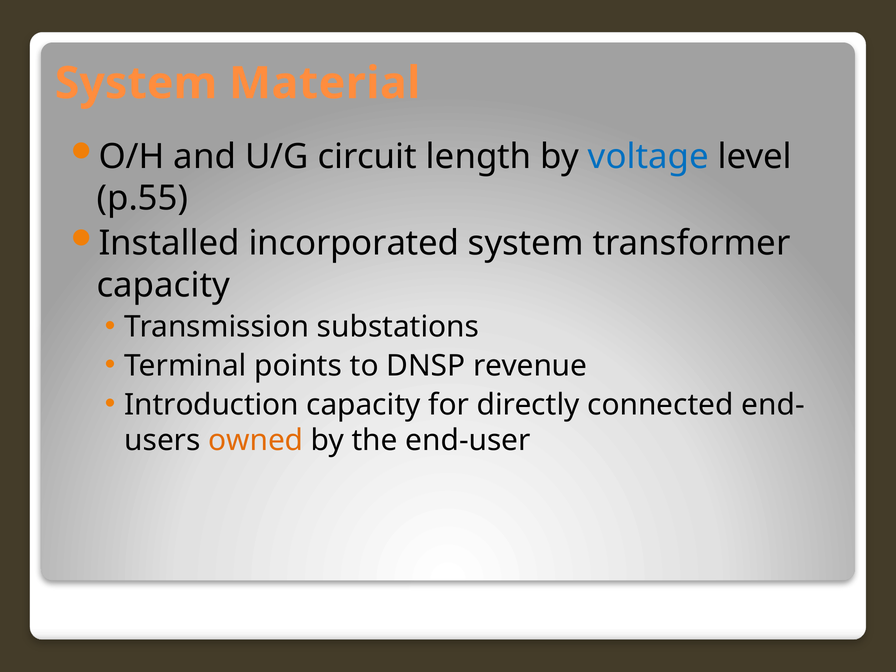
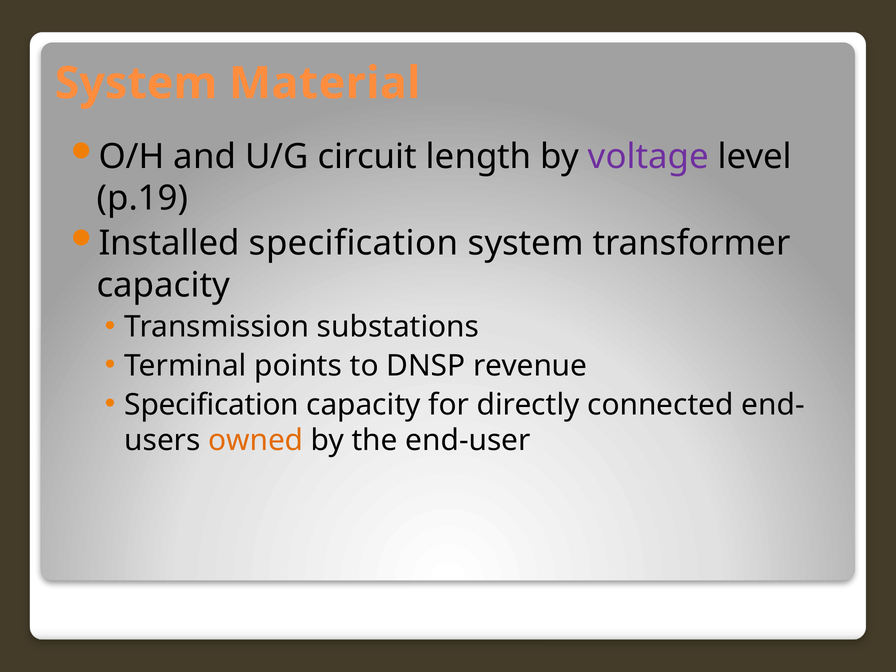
voltage colour: blue -> purple
p.55: p.55 -> p.19
Installed incorporated: incorporated -> specification
Introduction at (212, 405): Introduction -> Specification
